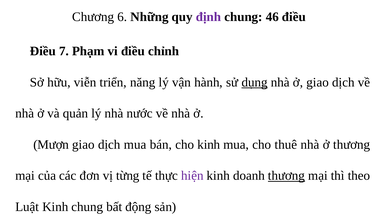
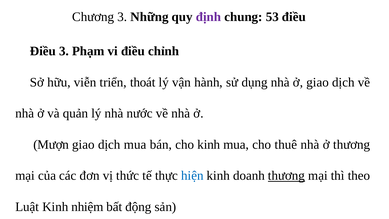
Chương 6: 6 -> 3
46: 46 -> 53
Điều 7: 7 -> 3
năng: năng -> thoát
dụng underline: present -> none
từng: từng -> thức
hiện colour: purple -> blue
Kinh chung: chung -> nhiệm
